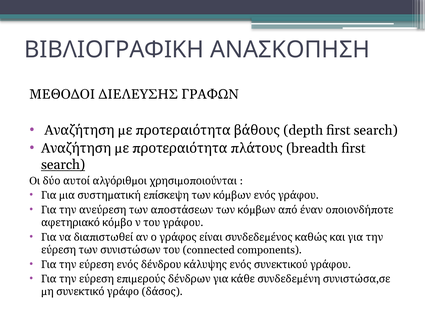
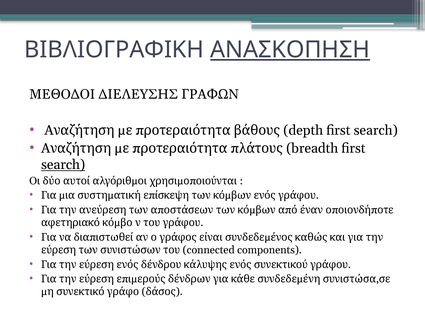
ΑΝΑΣΚΟΠΗΣΗ underline: none -> present
